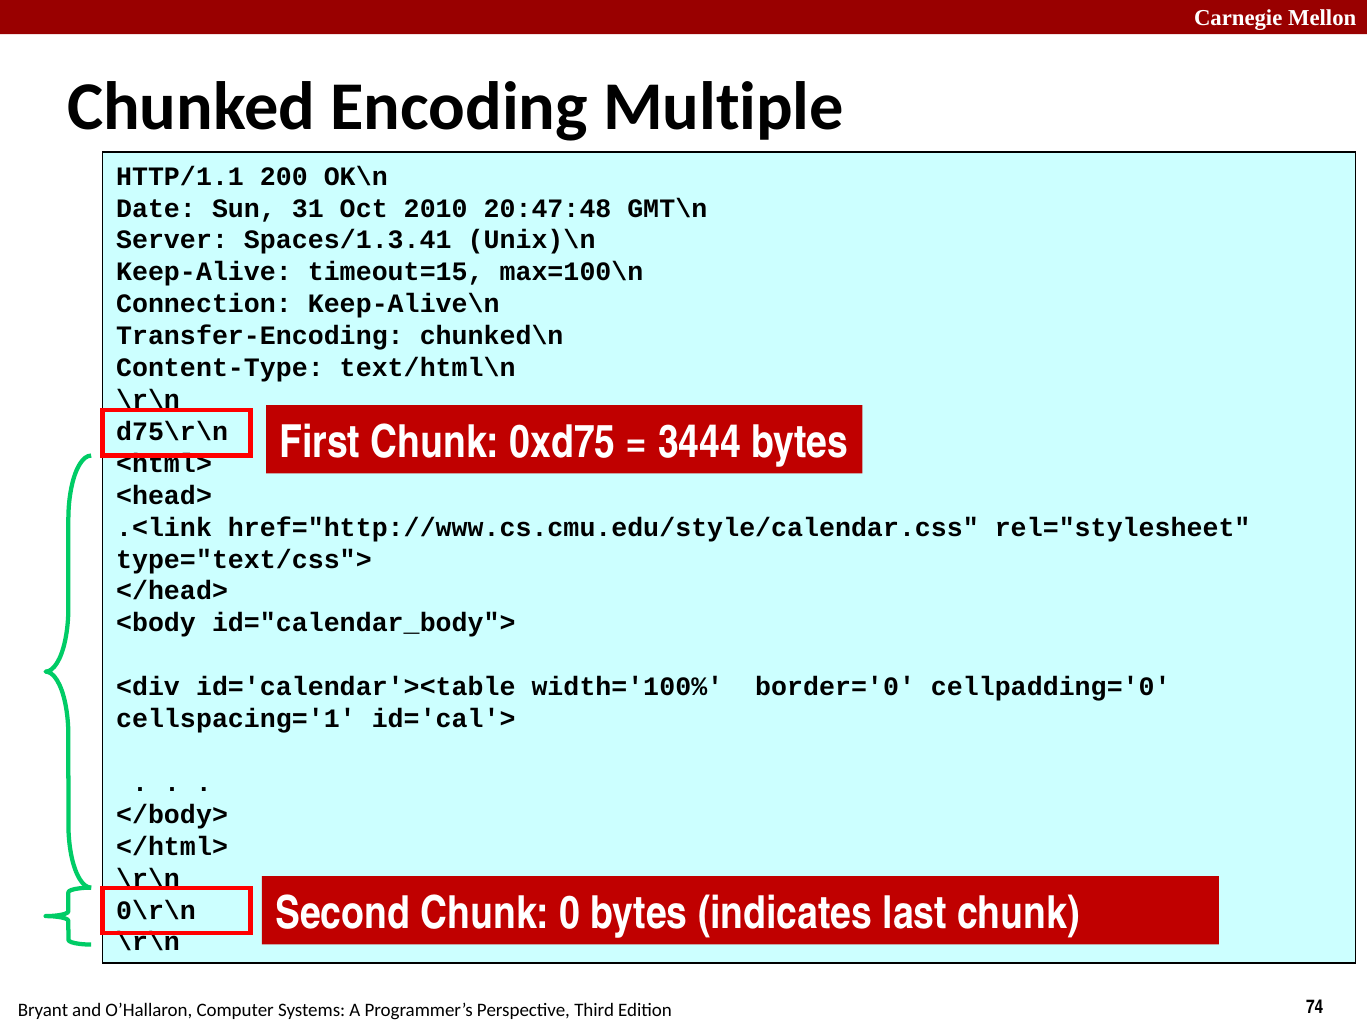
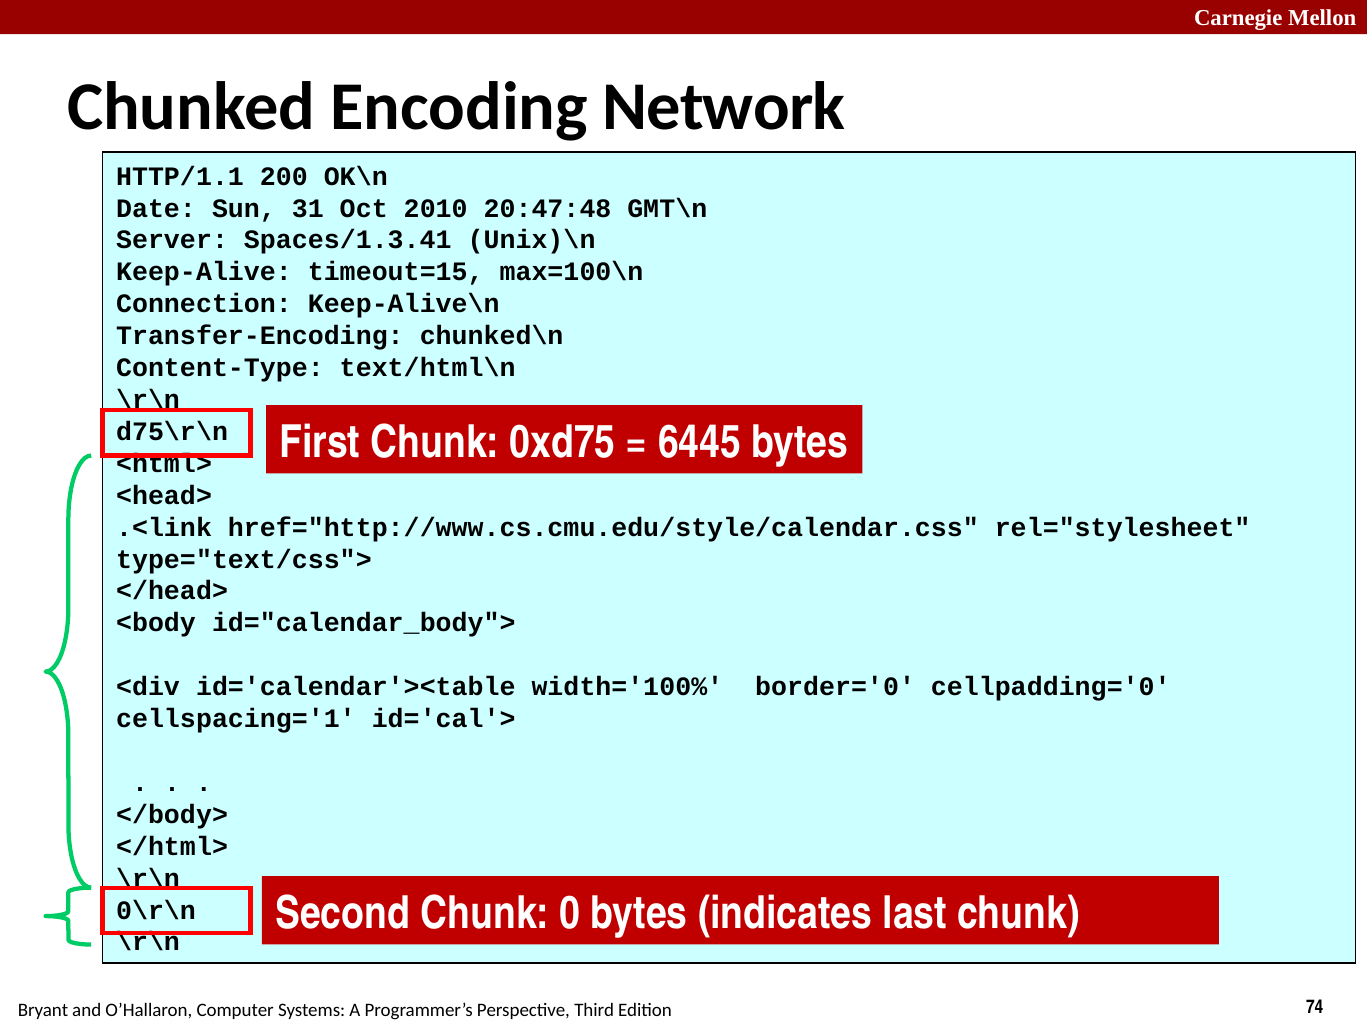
Multiple: Multiple -> Network
3444: 3444 -> 6445
